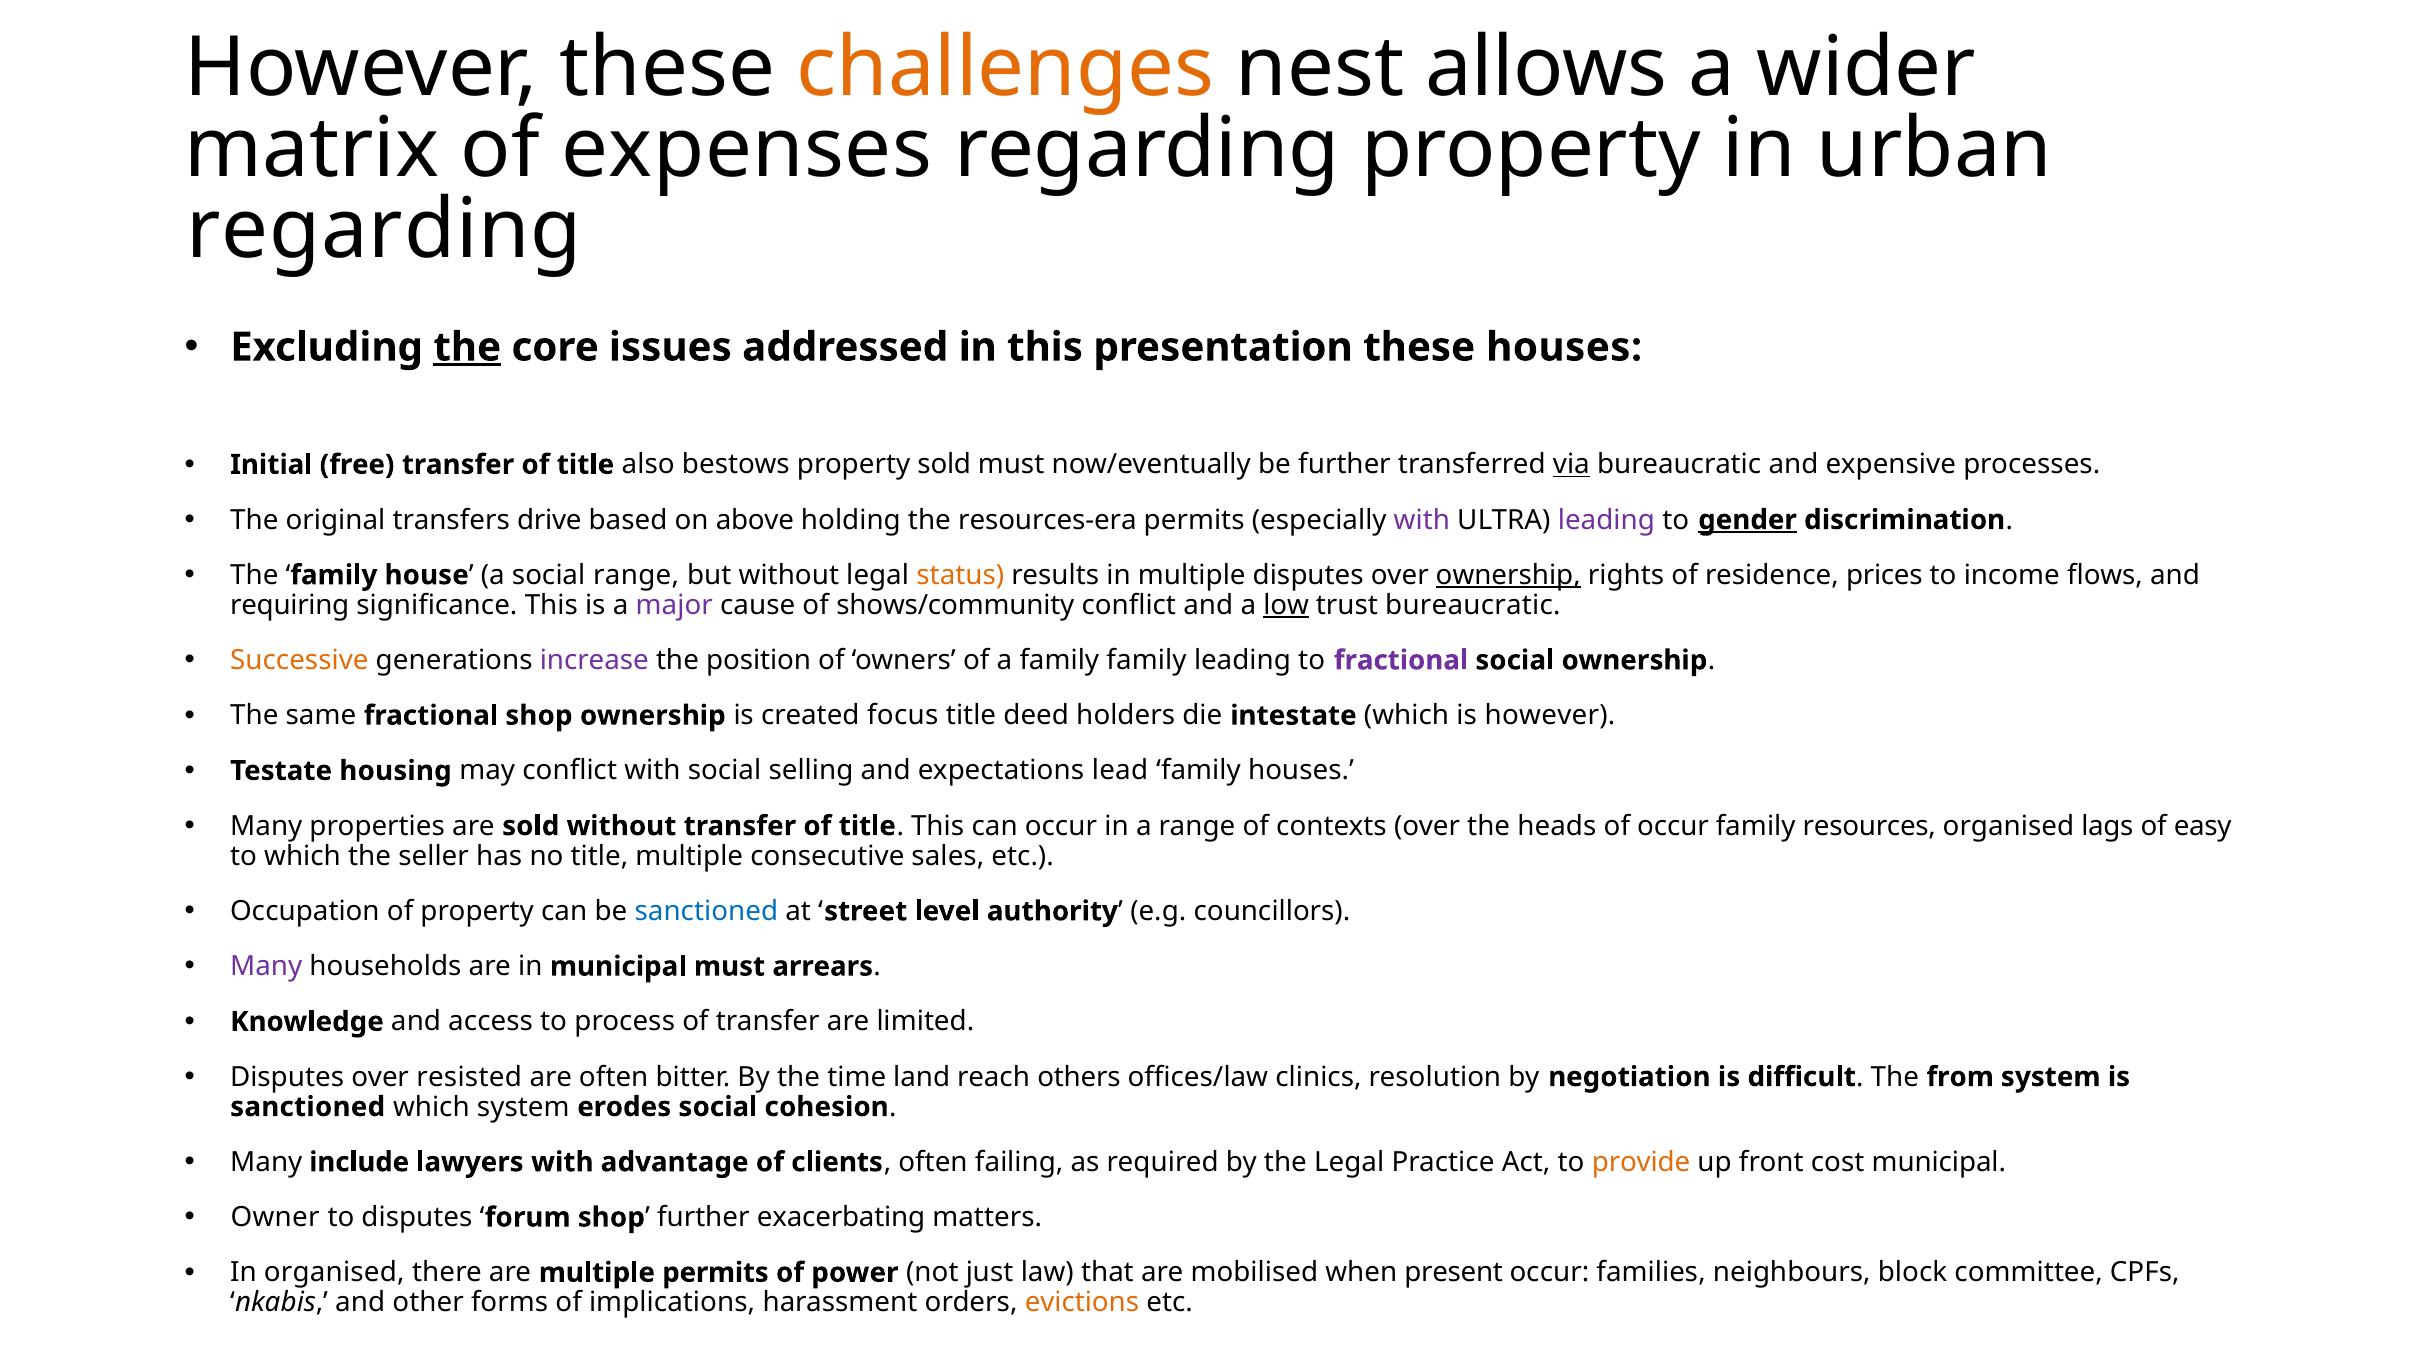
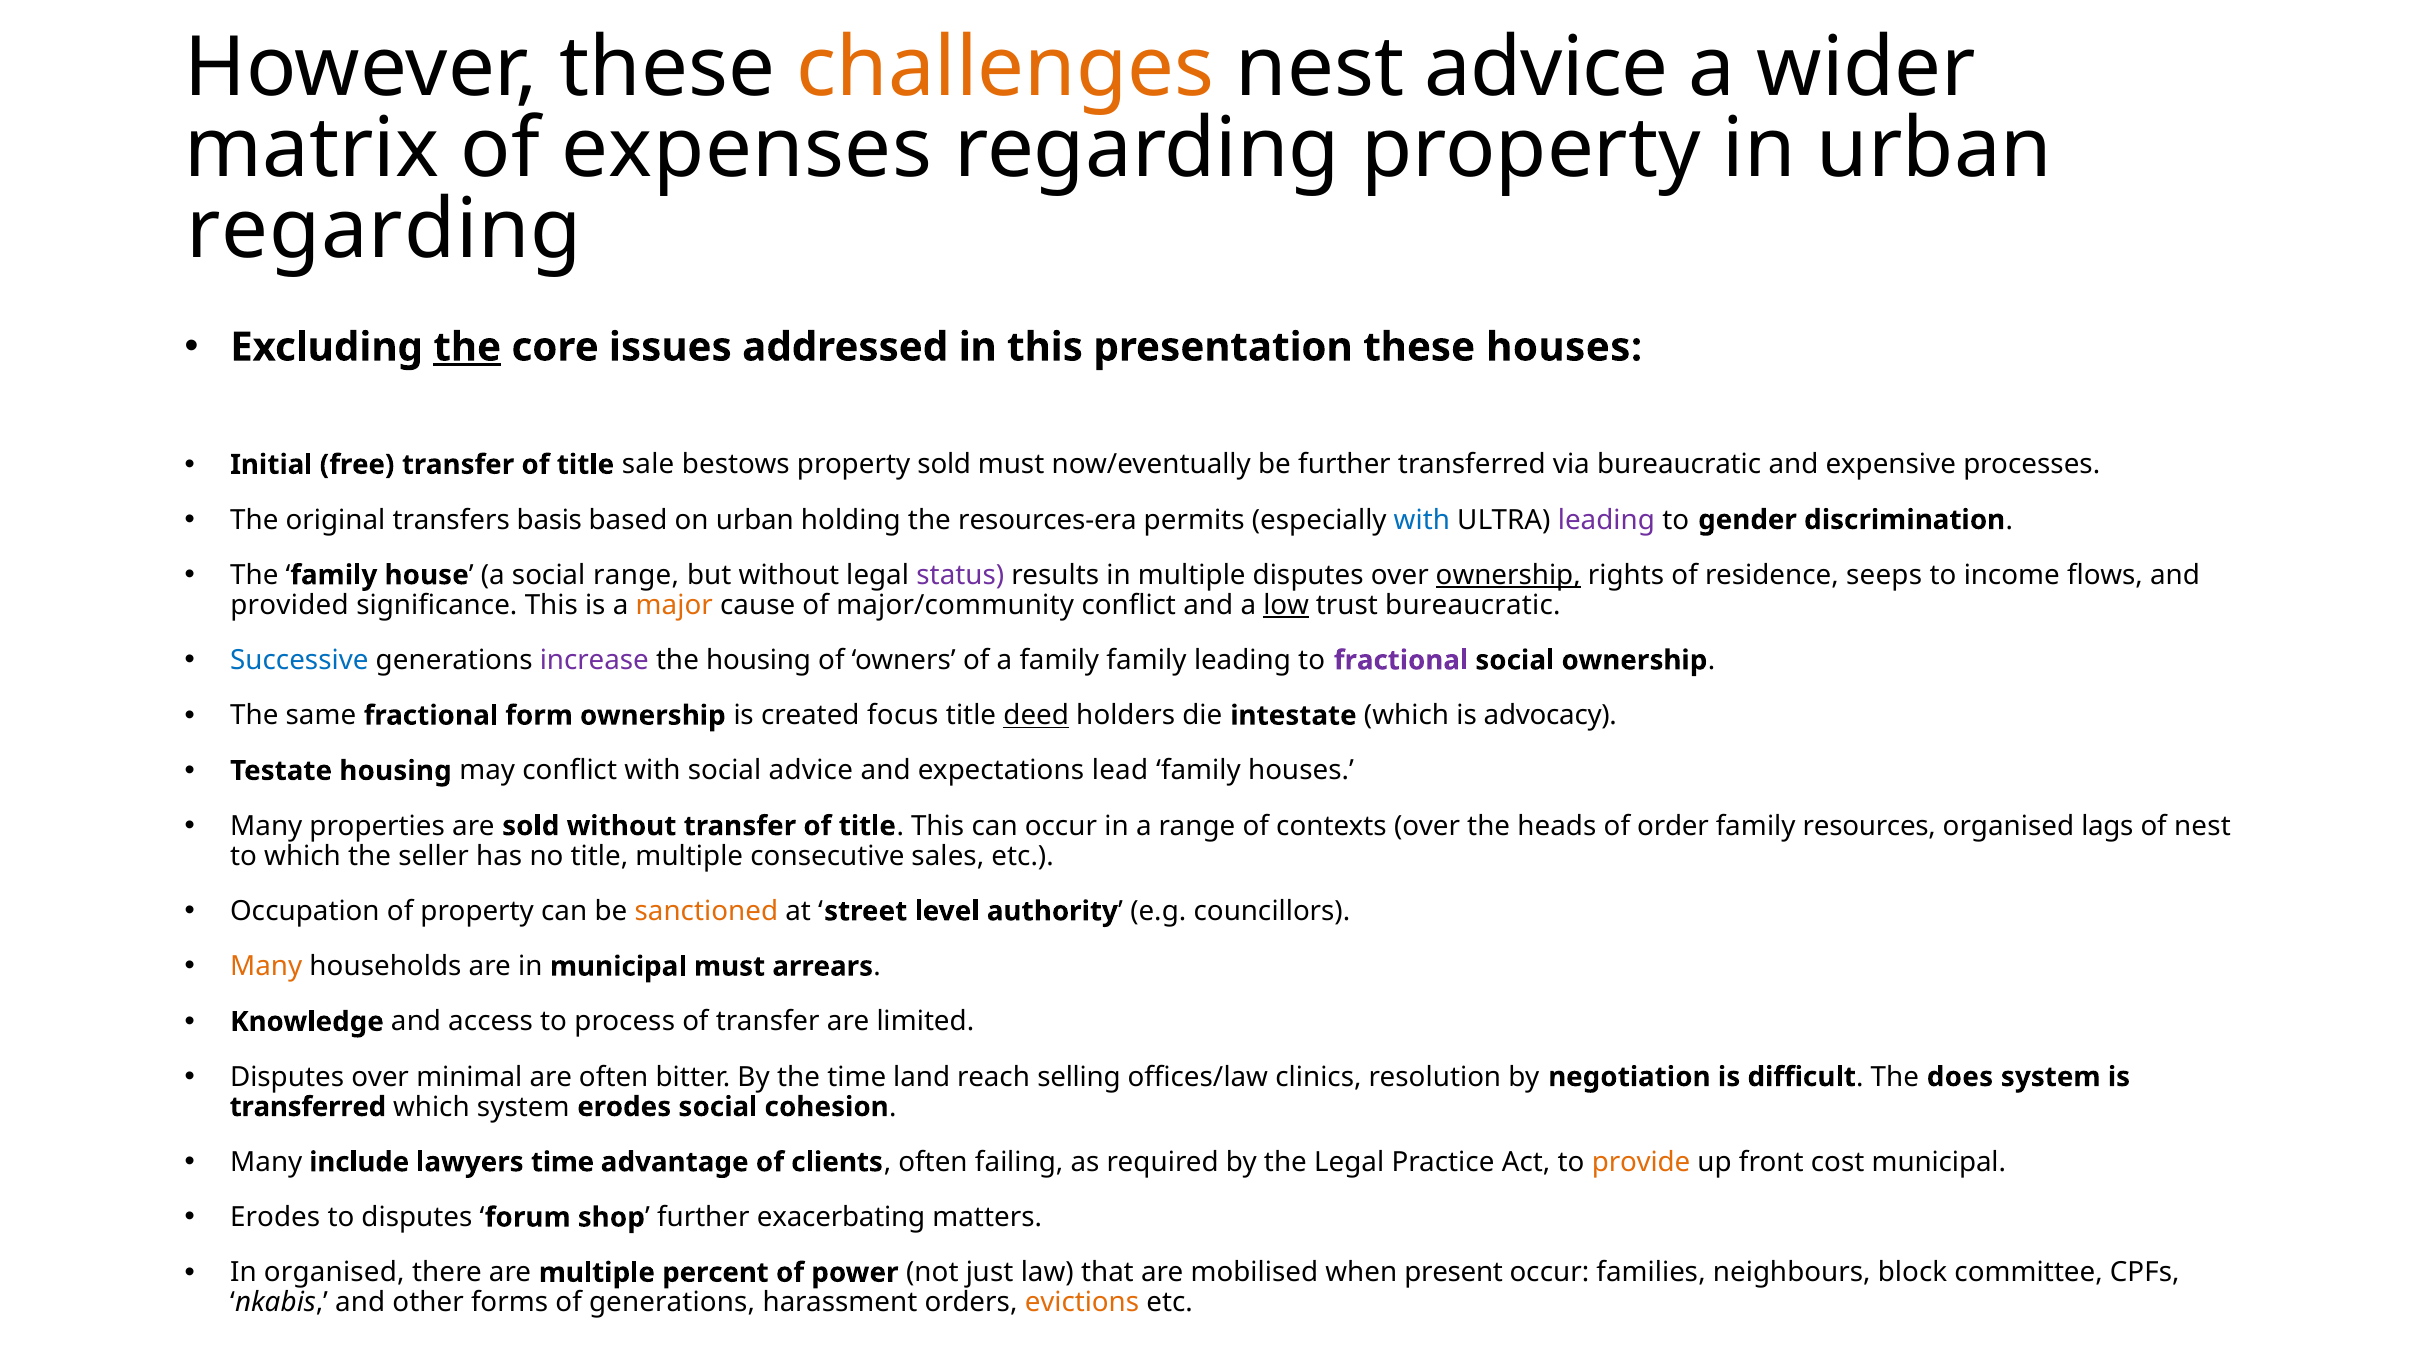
nest allows: allows -> advice
also: also -> sale
via underline: present -> none
drive: drive -> basis
on above: above -> urban
with at (1422, 520) colour: purple -> blue
gender underline: present -> none
status colour: orange -> purple
prices: prices -> seeps
requiring: requiring -> provided
major colour: purple -> orange
shows/community: shows/community -> major/community
Successive colour: orange -> blue
the position: position -> housing
fractional shop: shop -> form
deed underline: none -> present
is however: however -> advocacy
social selling: selling -> advice
of occur: occur -> order
of easy: easy -> nest
sanctioned at (706, 911) colour: blue -> orange
Many at (266, 966) colour: purple -> orange
resisted: resisted -> minimal
others: others -> selling
from: from -> does
sanctioned at (308, 1107): sanctioned -> transferred
lawyers with: with -> time
Owner at (275, 1217): Owner -> Erodes
multiple permits: permits -> percent
of implications: implications -> generations
